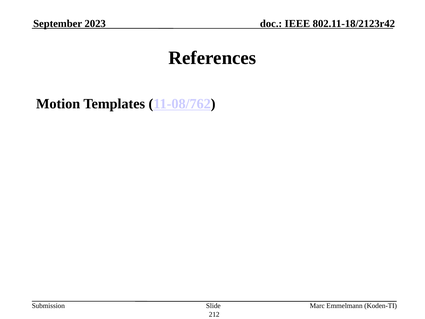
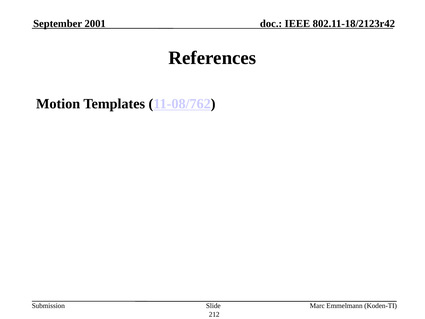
2023: 2023 -> 2001
